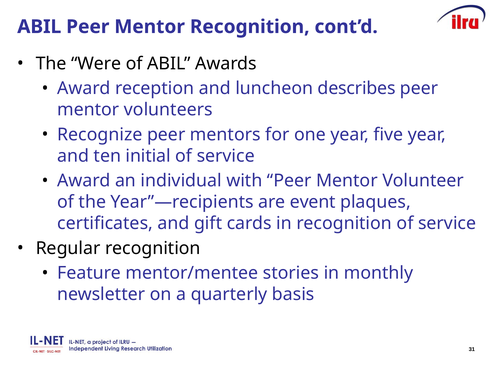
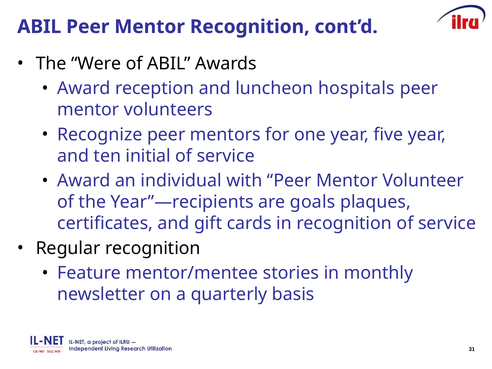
describes: describes -> hospitals
event: event -> goals
